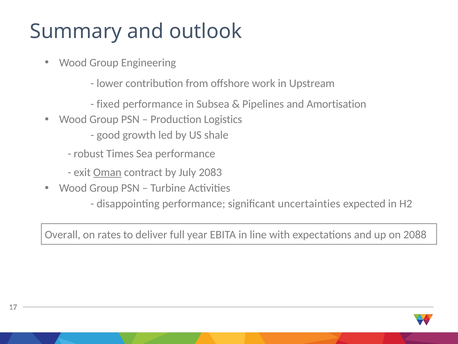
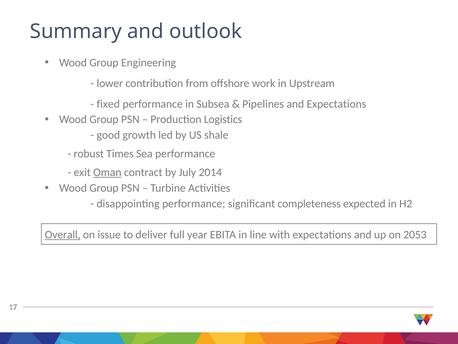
and Amortisation: Amortisation -> Expectations
2083: 2083 -> 2014
uncertainties: uncertainties -> completeness
Overall underline: none -> present
rates: rates -> issue
2088: 2088 -> 2053
